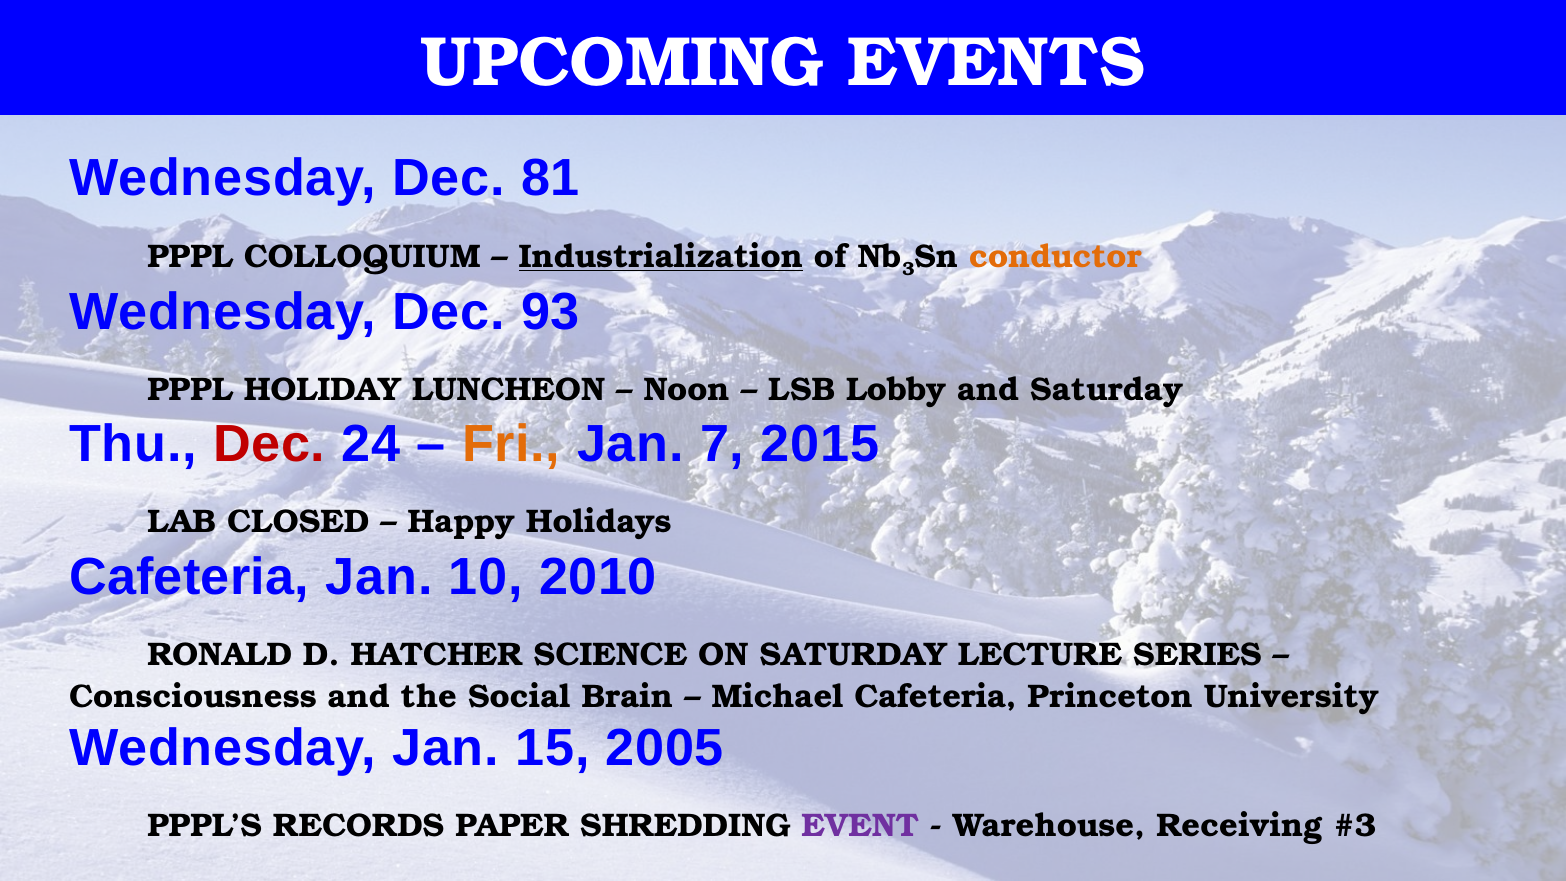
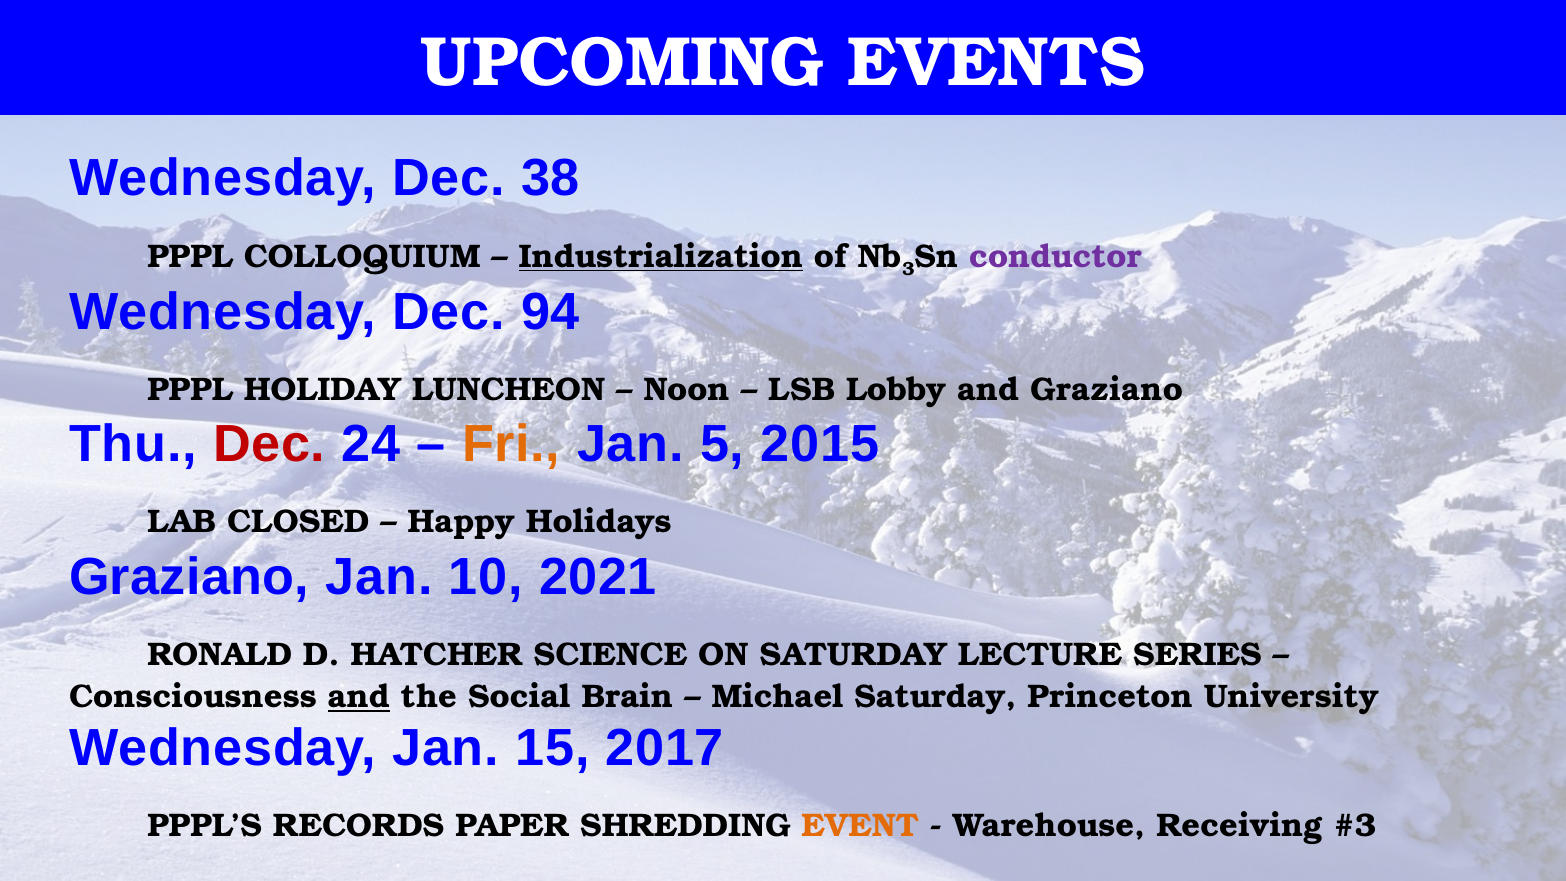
81: 81 -> 38
conductor colour: orange -> purple
93: 93 -> 94
and Saturday: Saturday -> Graziano
7: 7 -> 5
Cafeteria at (189, 577): Cafeteria -> Graziano
2010: 2010 -> 2021
and at (359, 697) underline: none -> present
Michael Cafeteria: Cafeteria -> Saturday
2005: 2005 -> 2017
EVENT colour: purple -> orange
